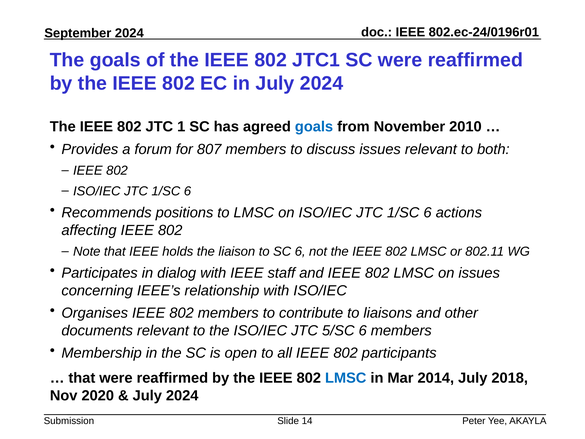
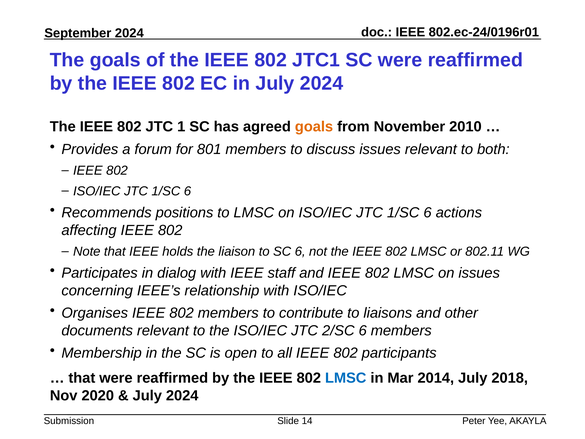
goals at (314, 127) colour: blue -> orange
807: 807 -> 801
5/SC: 5/SC -> 2/SC
